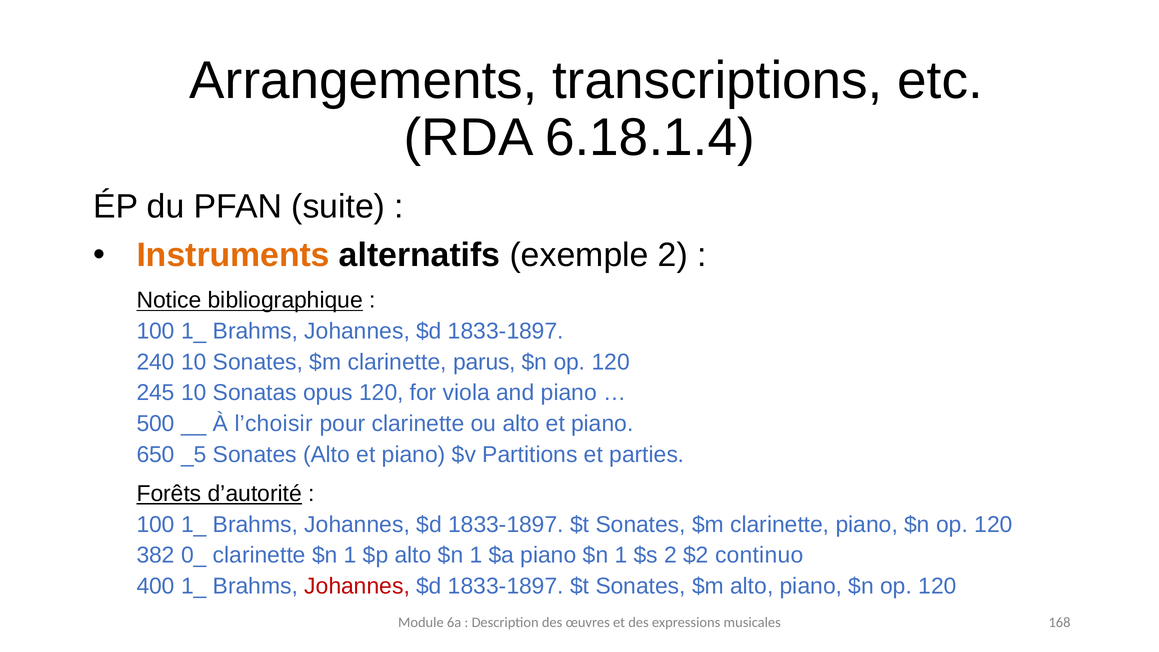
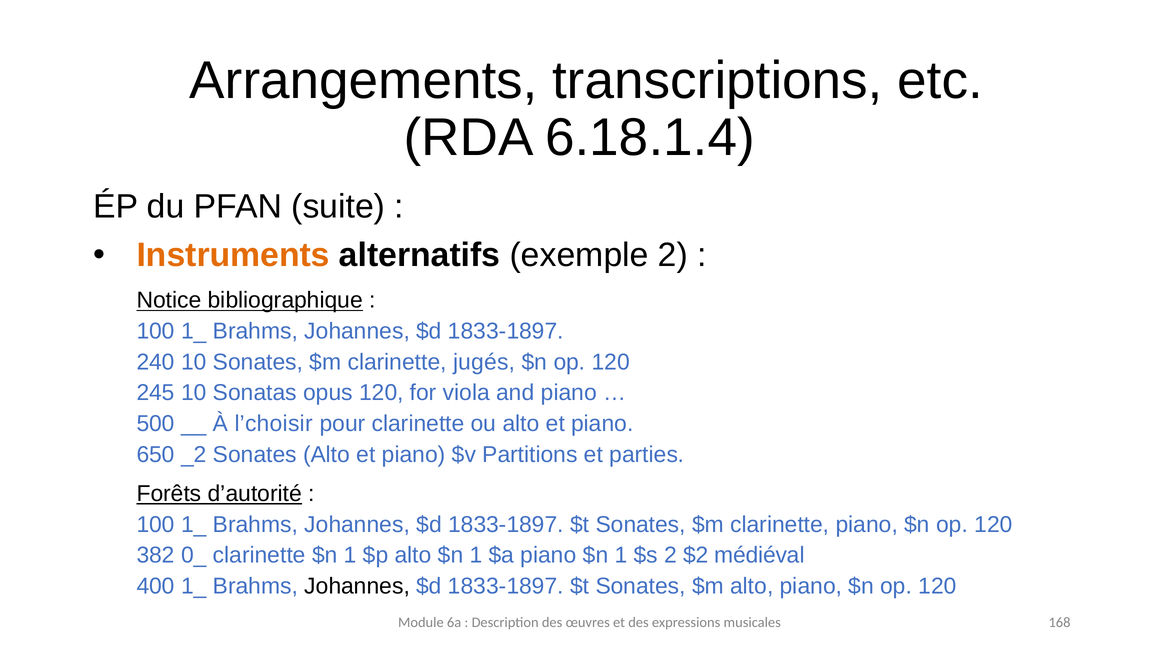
parus: parus -> jugés
_5: _5 -> _2
continuo: continuo -> médiéval
Johannes at (357, 586) colour: red -> black
